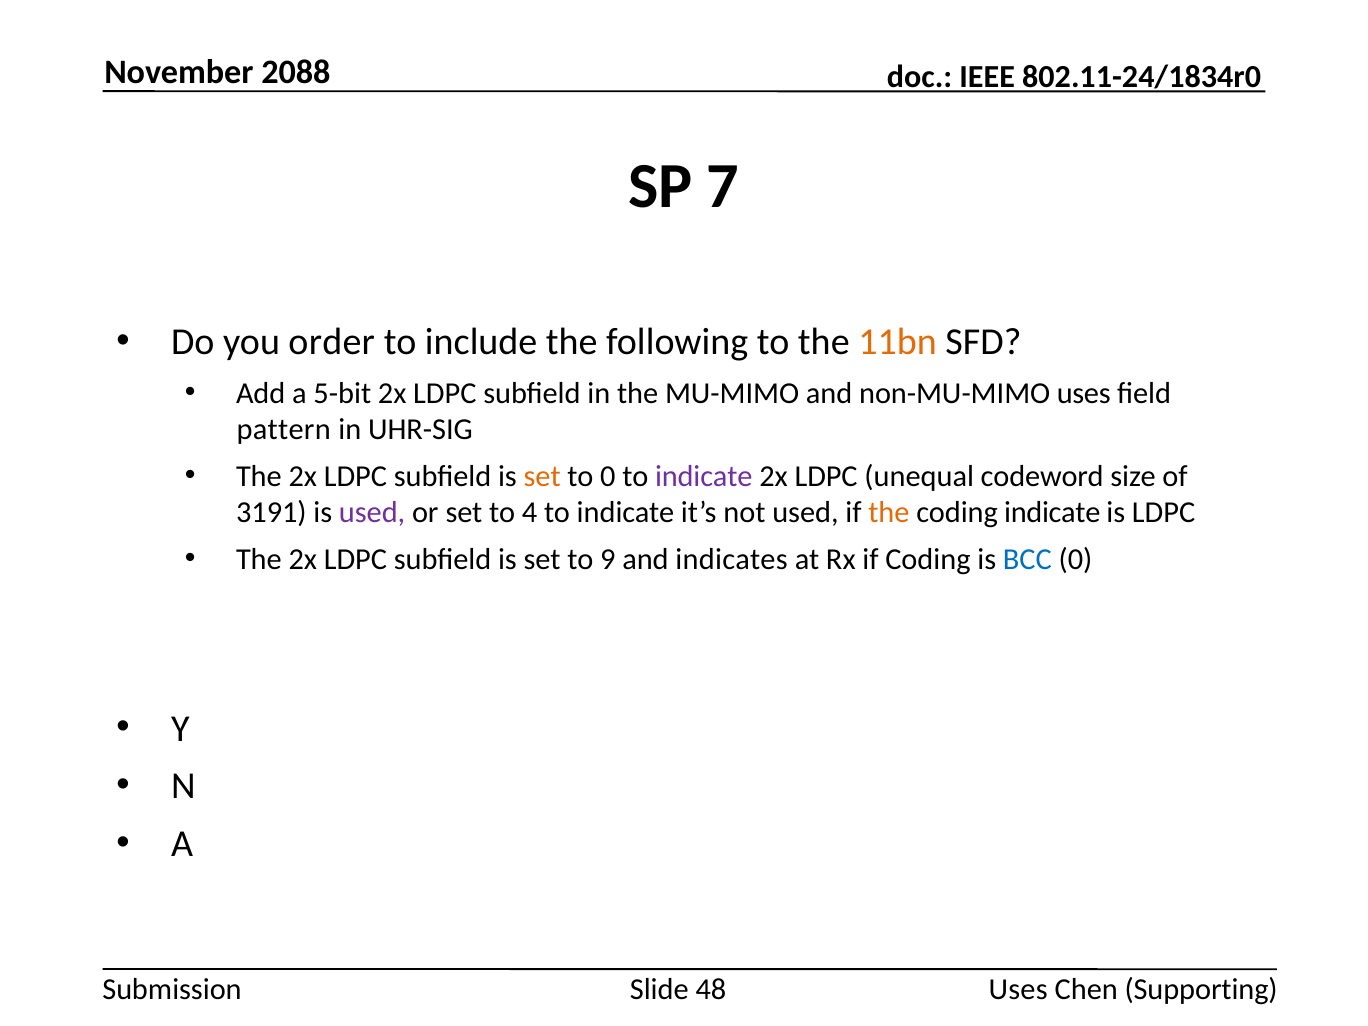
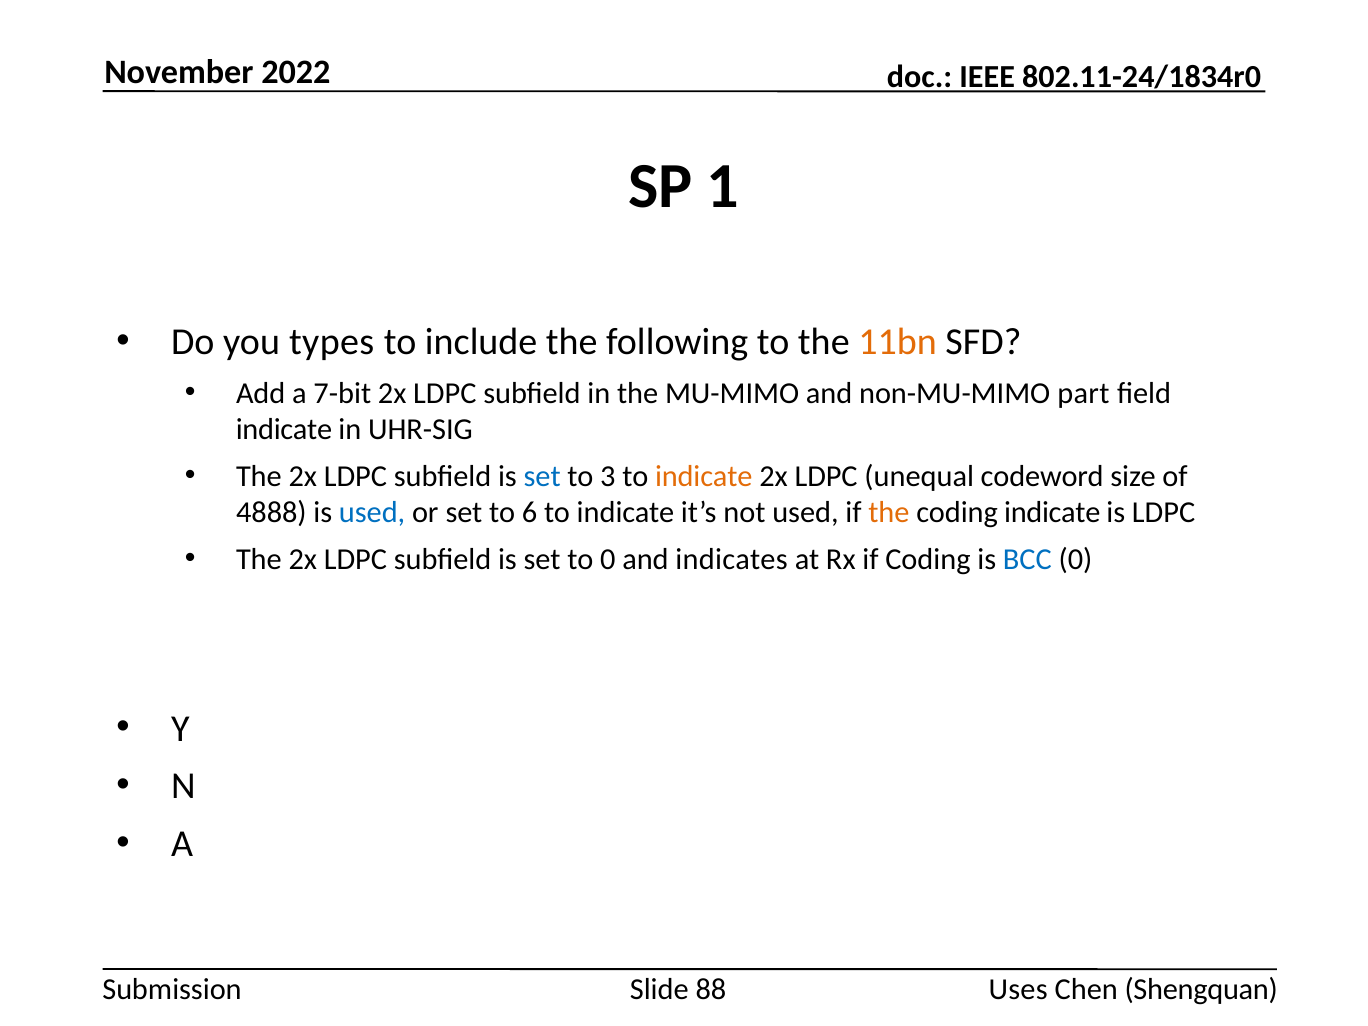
2088: 2088 -> 2022
7: 7 -> 1
order: order -> types
5-bit: 5-bit -> 7-bit
non-MU-MIMO uses: uses -> part
pattern at (284, 430): pattern -> indicate
set at (542, 476) colour: orange -> blue
to 0: 0 -> 3
indicate at (704, 476) colour: purple -> orange
3191: 3191 -> 4888
used at (372, 513) colour: purple -> blue
4: 4 -> 6
to 9: 9 -> 0
48: 48 -> 88
Supporting: Supporting -> Shengquan
